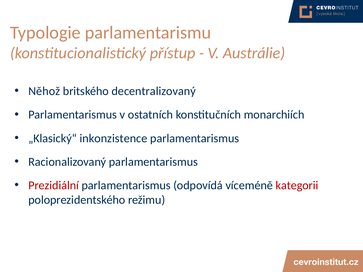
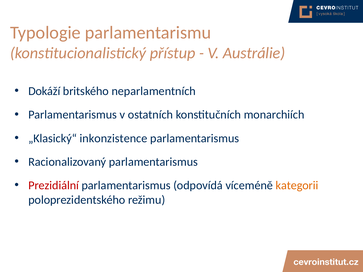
Něhož: Něhož -> Dokáží
decentralizovaný: decentralizovaný -> neparlamentních
kategorii colour: red -> orange
